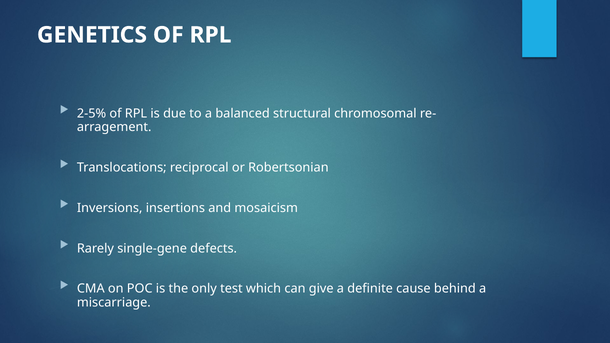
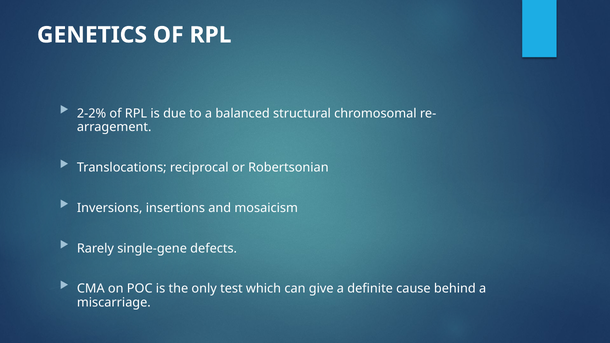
2-5%: 2-5% -> 2-2%
